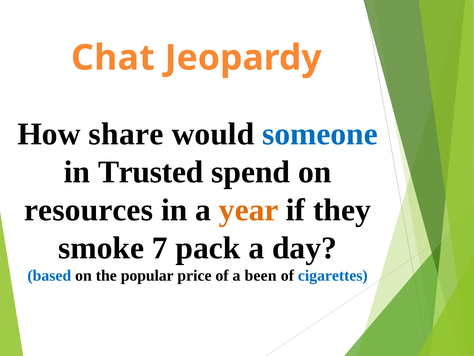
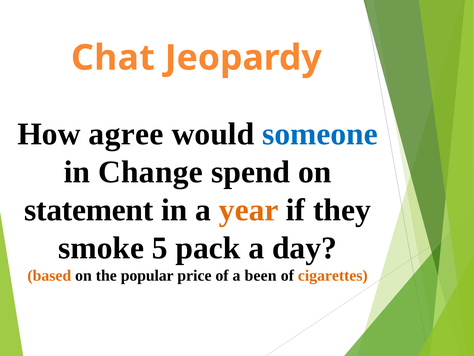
share: share -> agree
Trusted: Trusted -> Change
resources: resources -> statement
7: 7 -> 5
based colour: blue -> orange
cigarettes colour: blue -> orange
